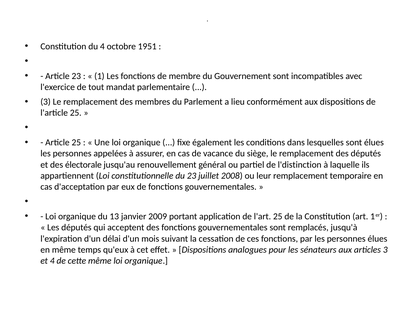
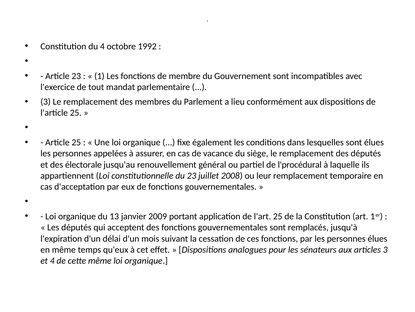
1951: 1951 -> 1992
l'distinction: l'distinction -> l'procédural
